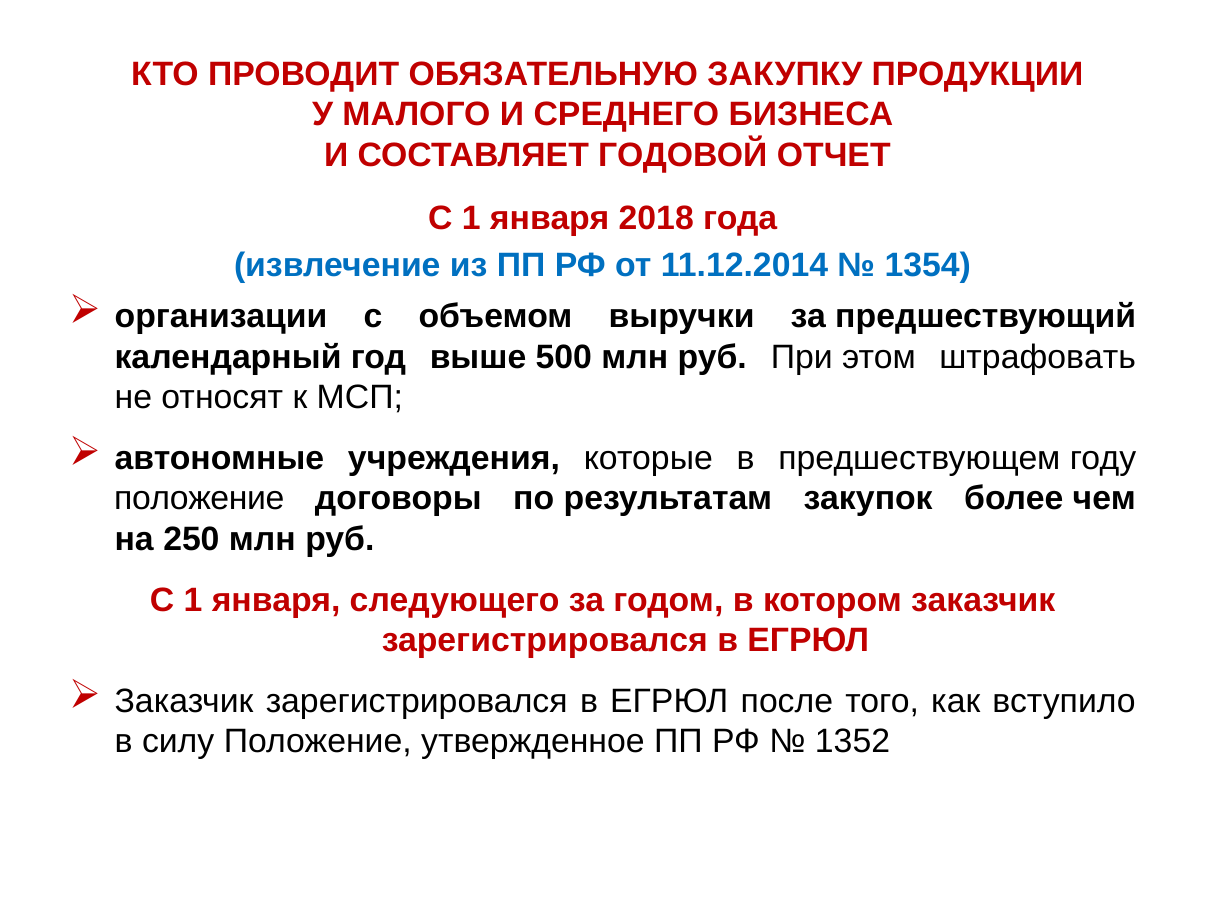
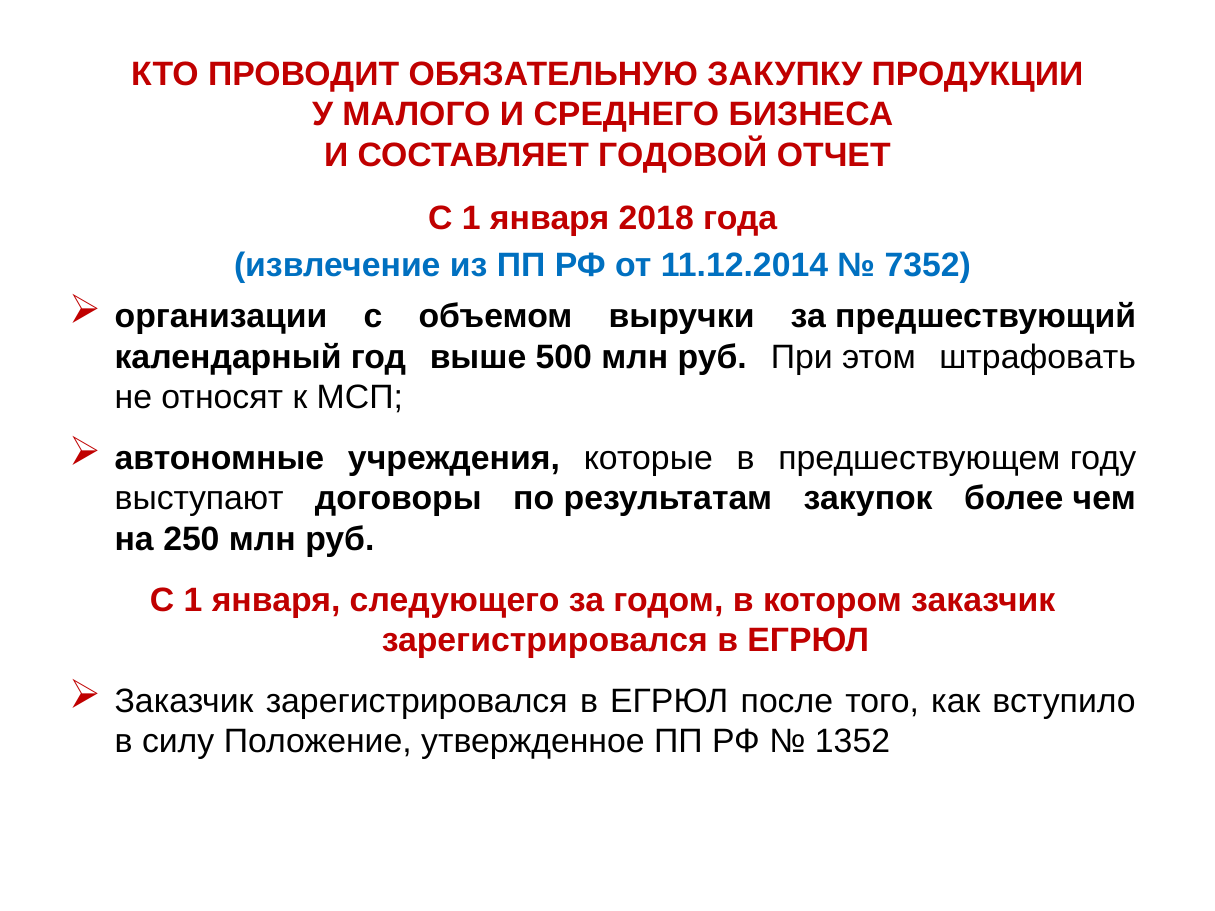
1354: 1354 -> 7352
положение at (199, 499): положение -> выступают
